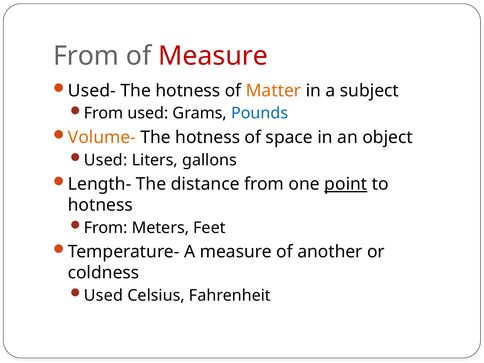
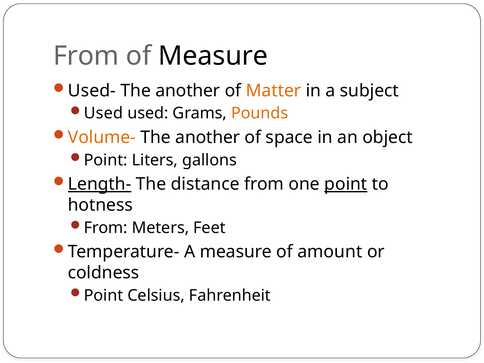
Measure at (213, 56) colour: red -> black
hotness at (188, 91): hotness -> another
From at (104, 113): From -> Used
Pounds colour: blue -> orange
hotness at (208, 137): hotness -> another
Used at (106, 160): Used -> Point
Length- underline: none -> present
another: another -> amount
Used at (103, 295): Used -> Point
